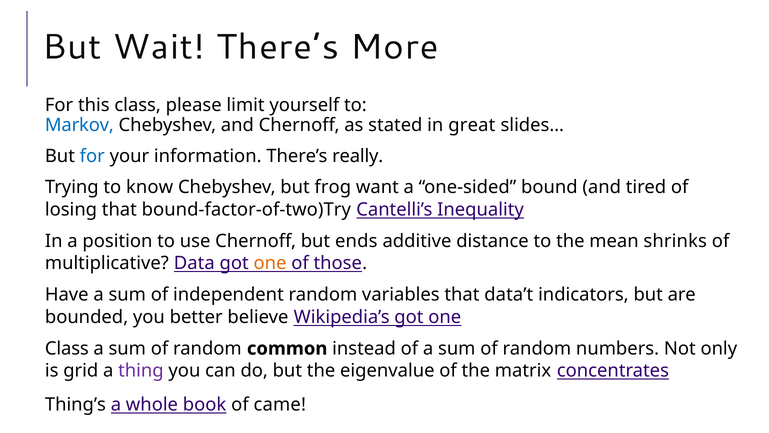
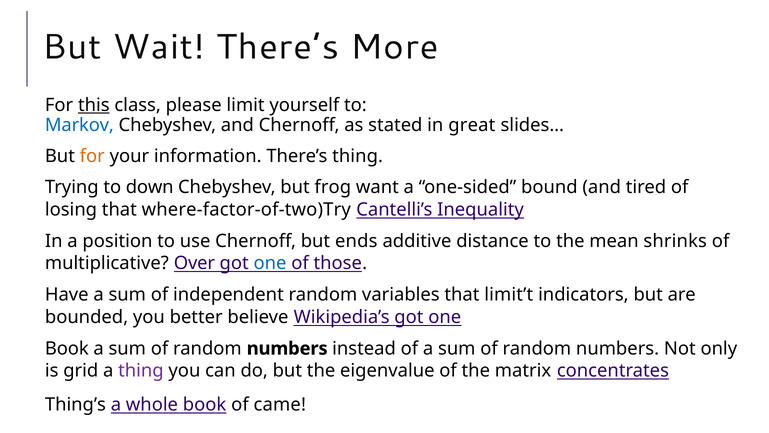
this underline: none -> present
for at (92, 156) colour: blue -> orange
There’s really: really -> thing
know: know -> down
bound-factor-of-two)Try: bound-factor-of-two)Try -> where-factor-of-two)Try
Data: Data -> Over
one at (270, 263) colour: orange -> blue
data’t: data’t -> limit’t
Class at (67, 348): Class -> Book
common at (287, 348): common -> numbers
